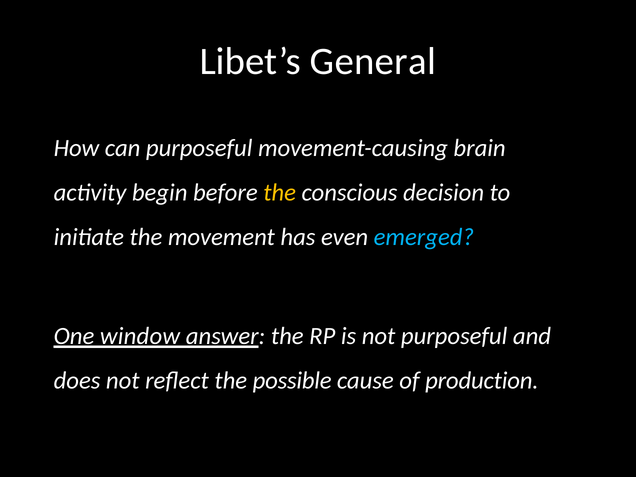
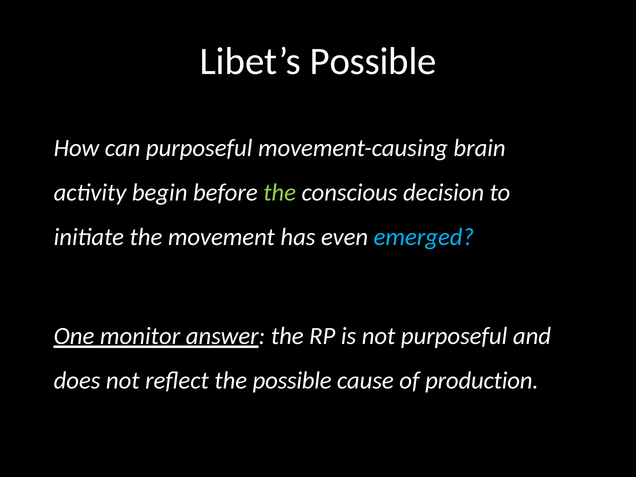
Libet’s General: General -> Possible
the at (280, 192) colour: yellow -> light green
window: window -> monitor
